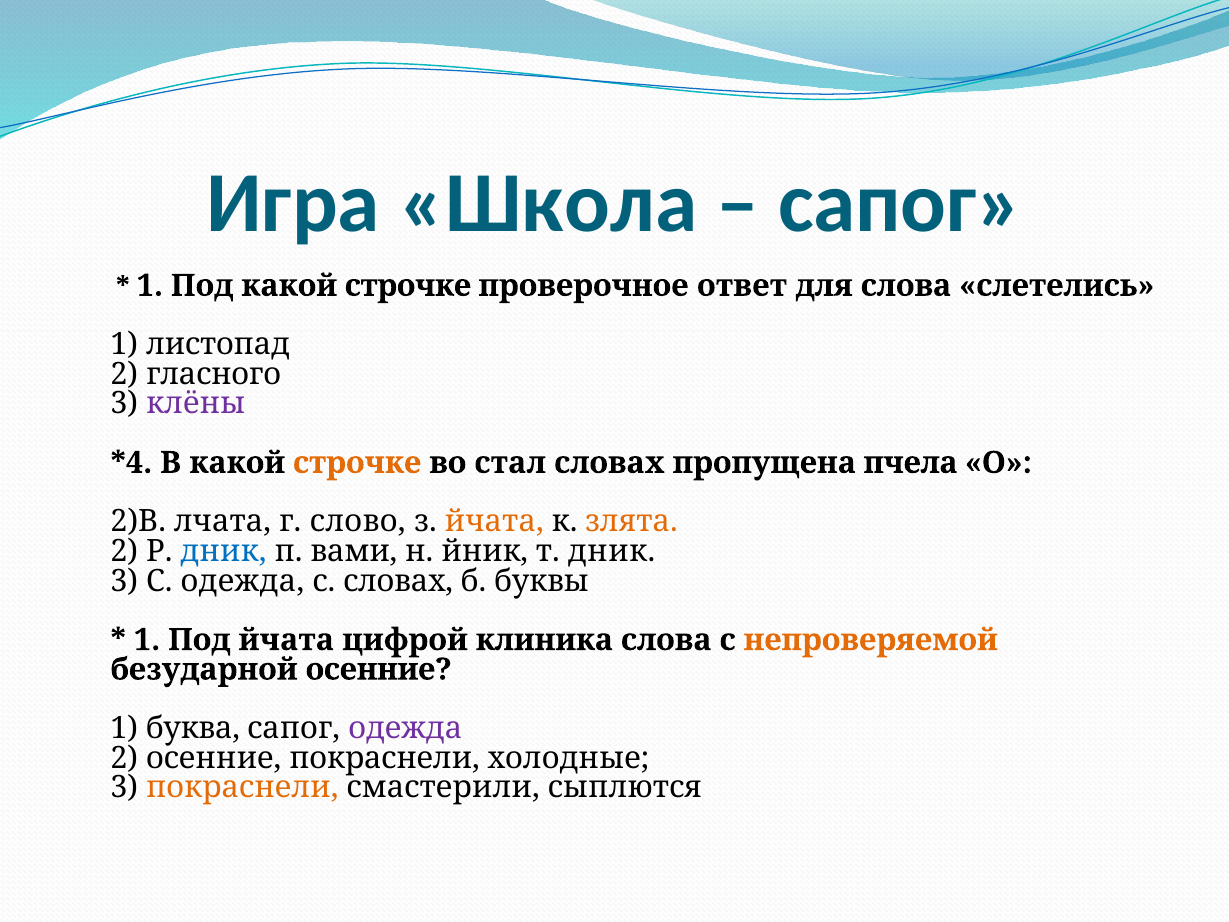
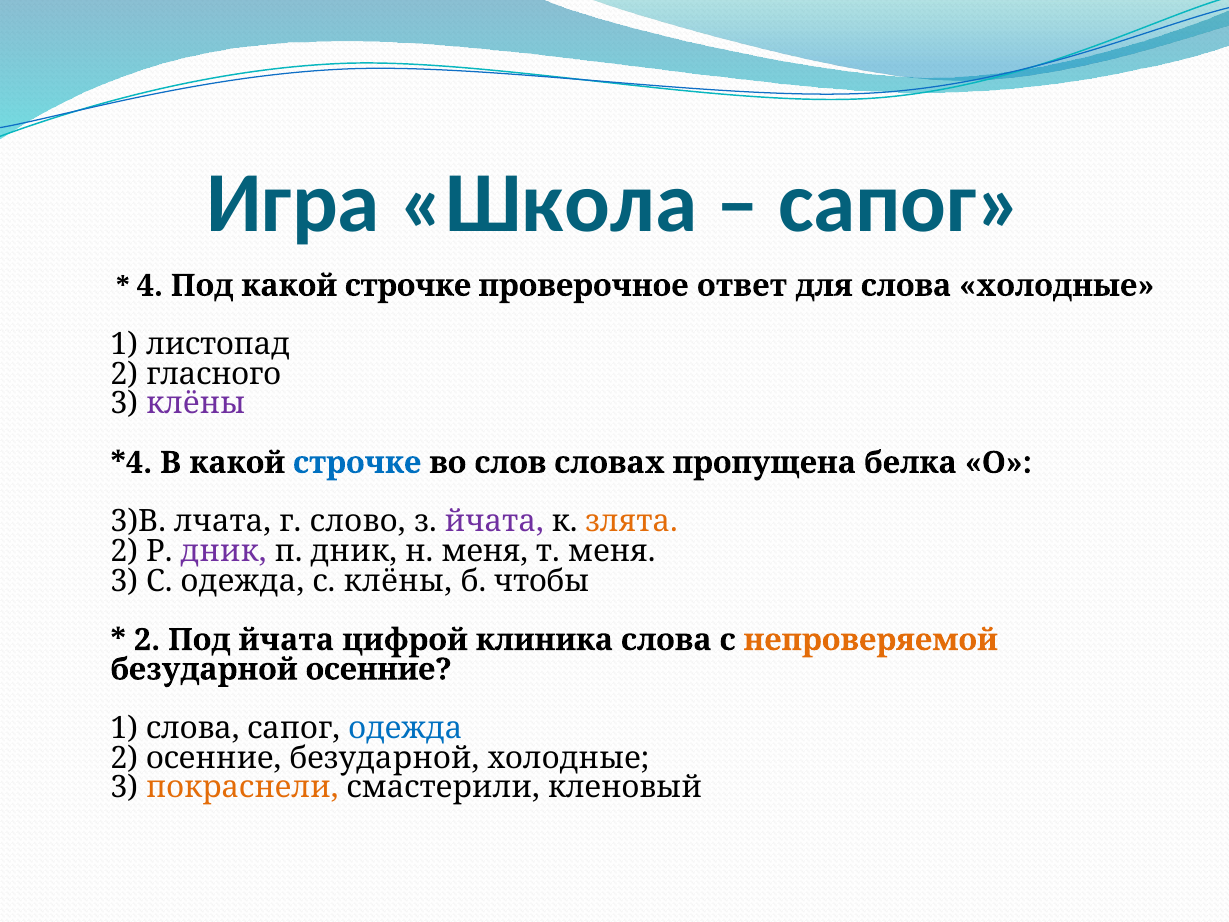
1 at (150, 286): 1 -> 4
слова слетелись: слетелись -> холодные
строчке at (357, 463) colour: orange -> blue
стал: стал -> слов
пчела: пчела -> белка
2)В: 2)В -> 3)В
йчата at (494, 522) colour: orange -> purple
дник at (223, 551) colour: blue -> purple
п вами: вами -> дник
н йник: йник -> меня
т дник: дник -> меня
с словах: словах -> клёны
буквы: буквы -> чтобы
1 at (147, 640): 1 -> 2
1 буква: буква -> слова
одежда at (405, 728) colour: purple -> blue
осенние покраснели: покраснели -> безударной
сыплются: сыплются -> кленовый
